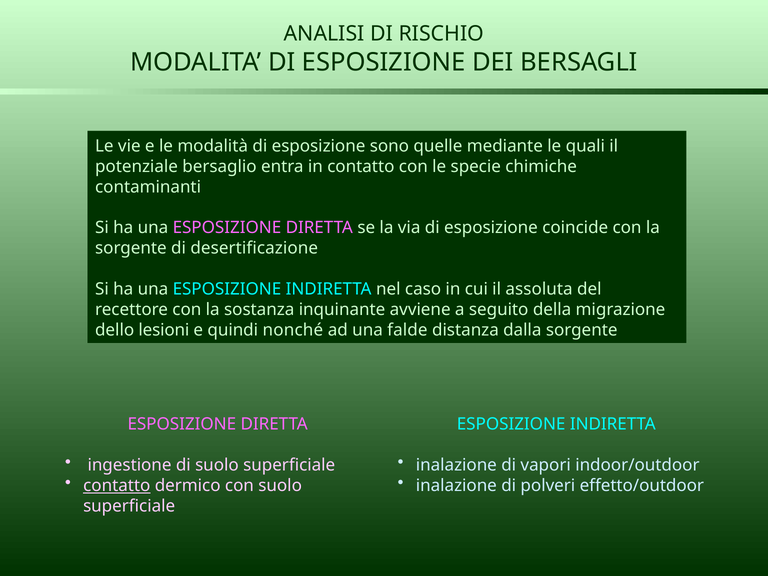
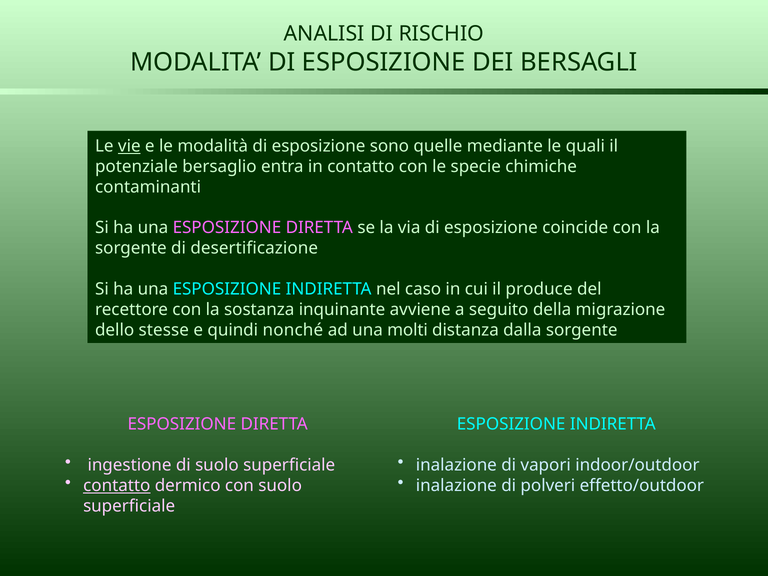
vie underline: none -> present
assoluta: assoluta -> produce
lesioni: lesioni -> stesse
falde: falde -> molti
